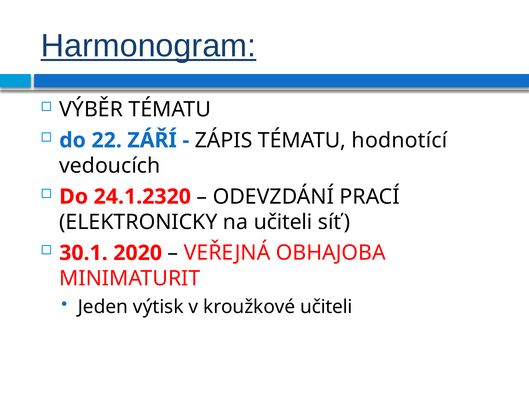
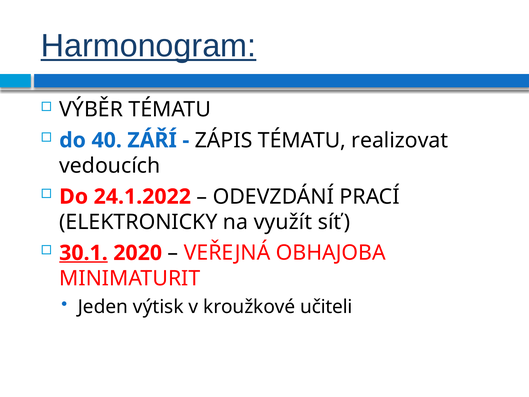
22: 22 -> 40
hodnotící: hodnotící -> realizovat
24.1.2320: 24.1.2320 -> 24.1.2022
na učiteli: učiteli -> využít
30.1 underline: none -> present
